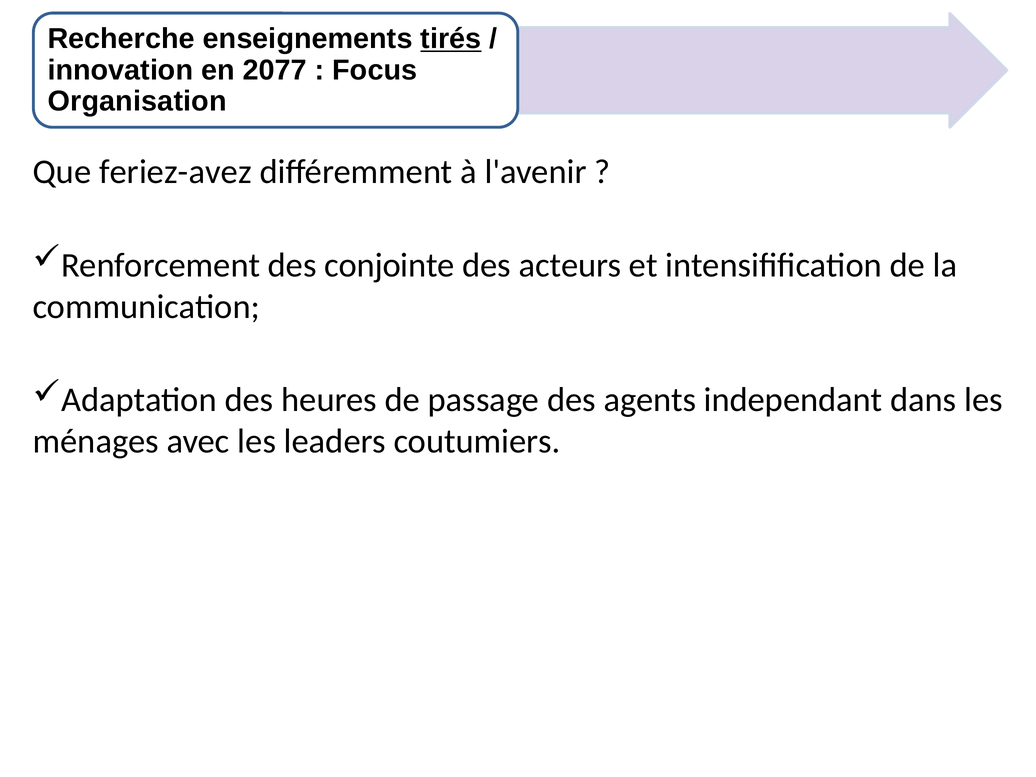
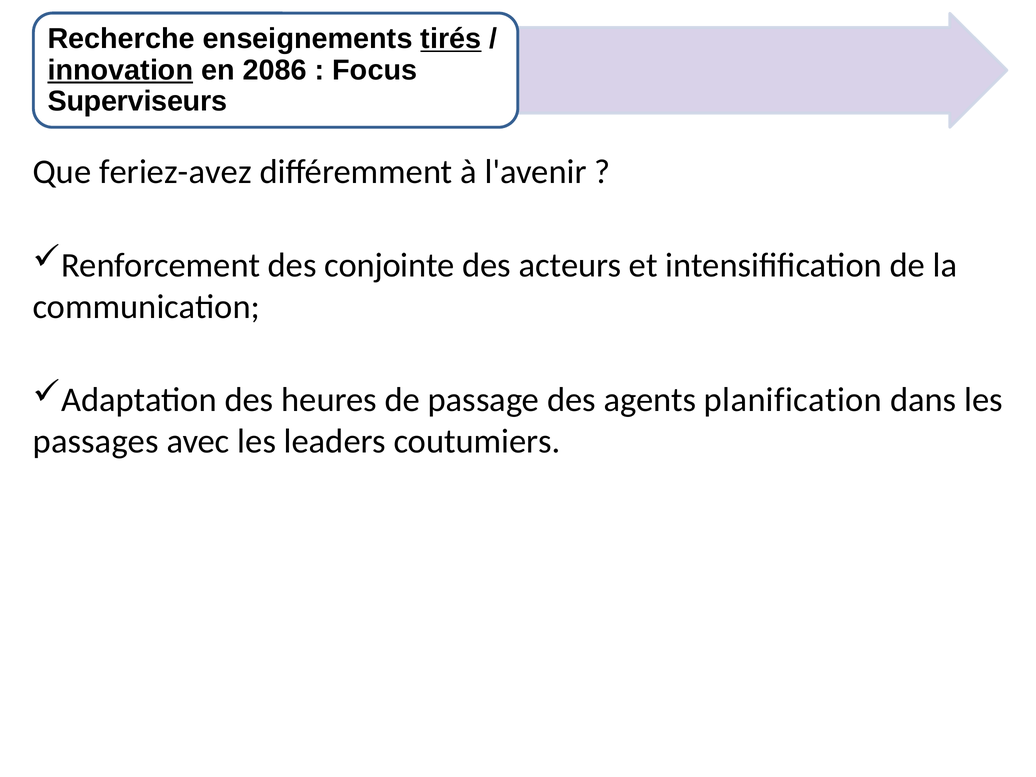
innovation underline: none -> present
2077: 2077 -> 2086
Organisation: Organisation -> Superviseurs
independant: independant -> planification
ménages: ménages -> passages
